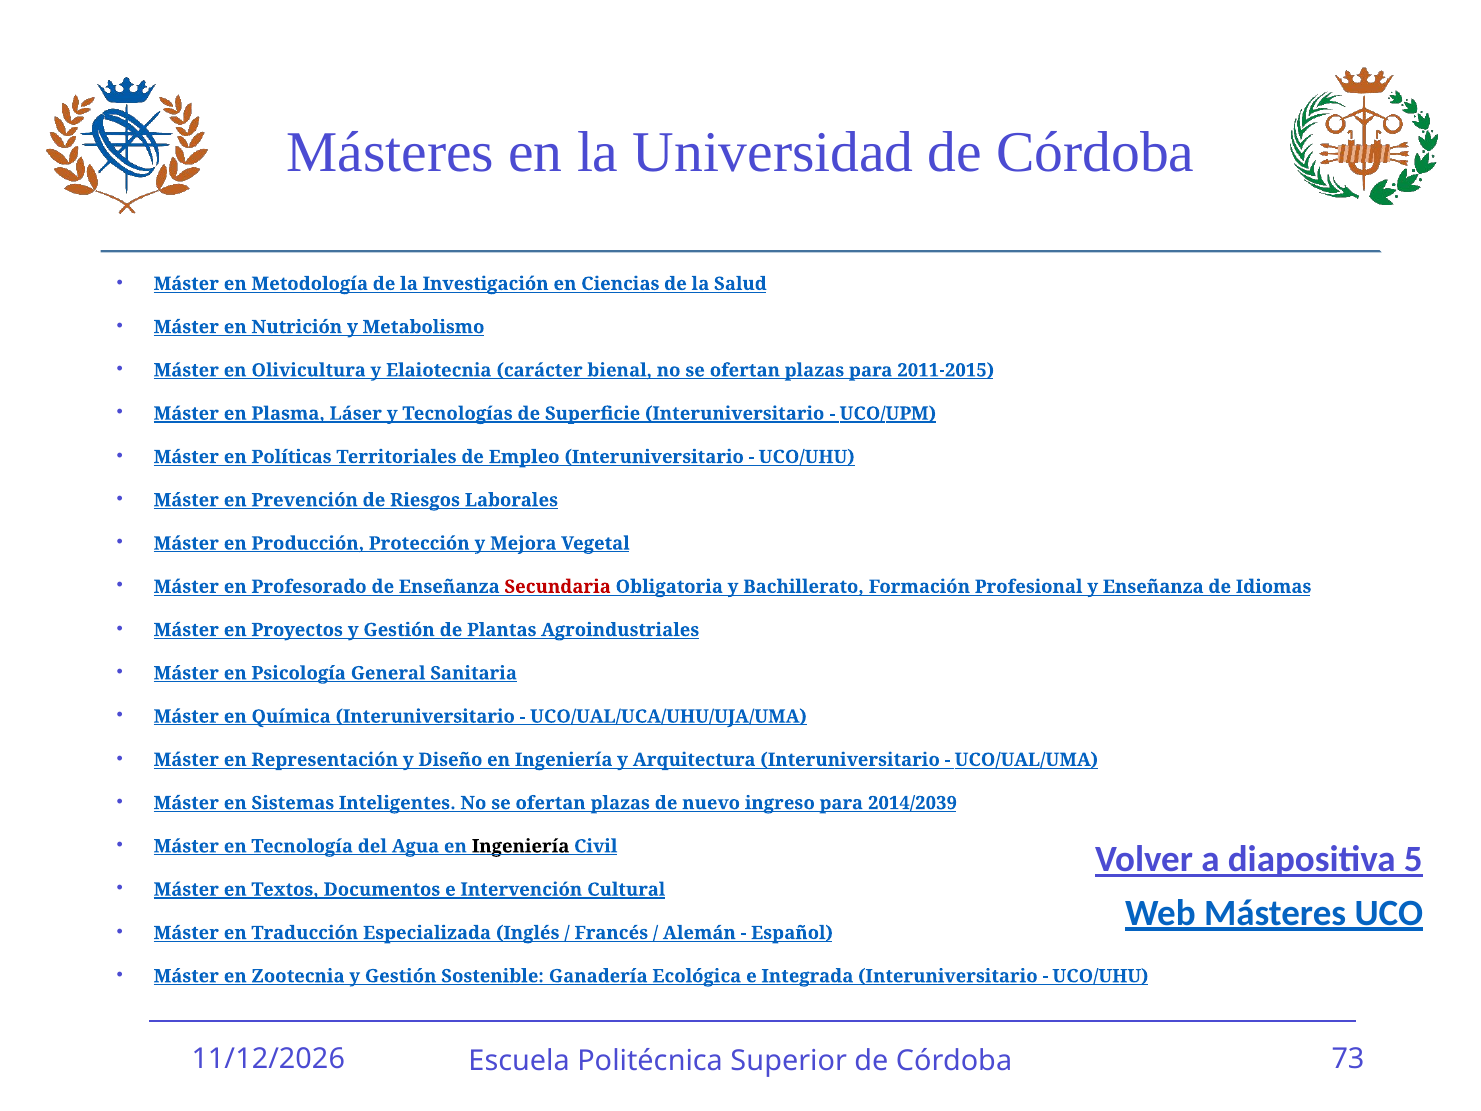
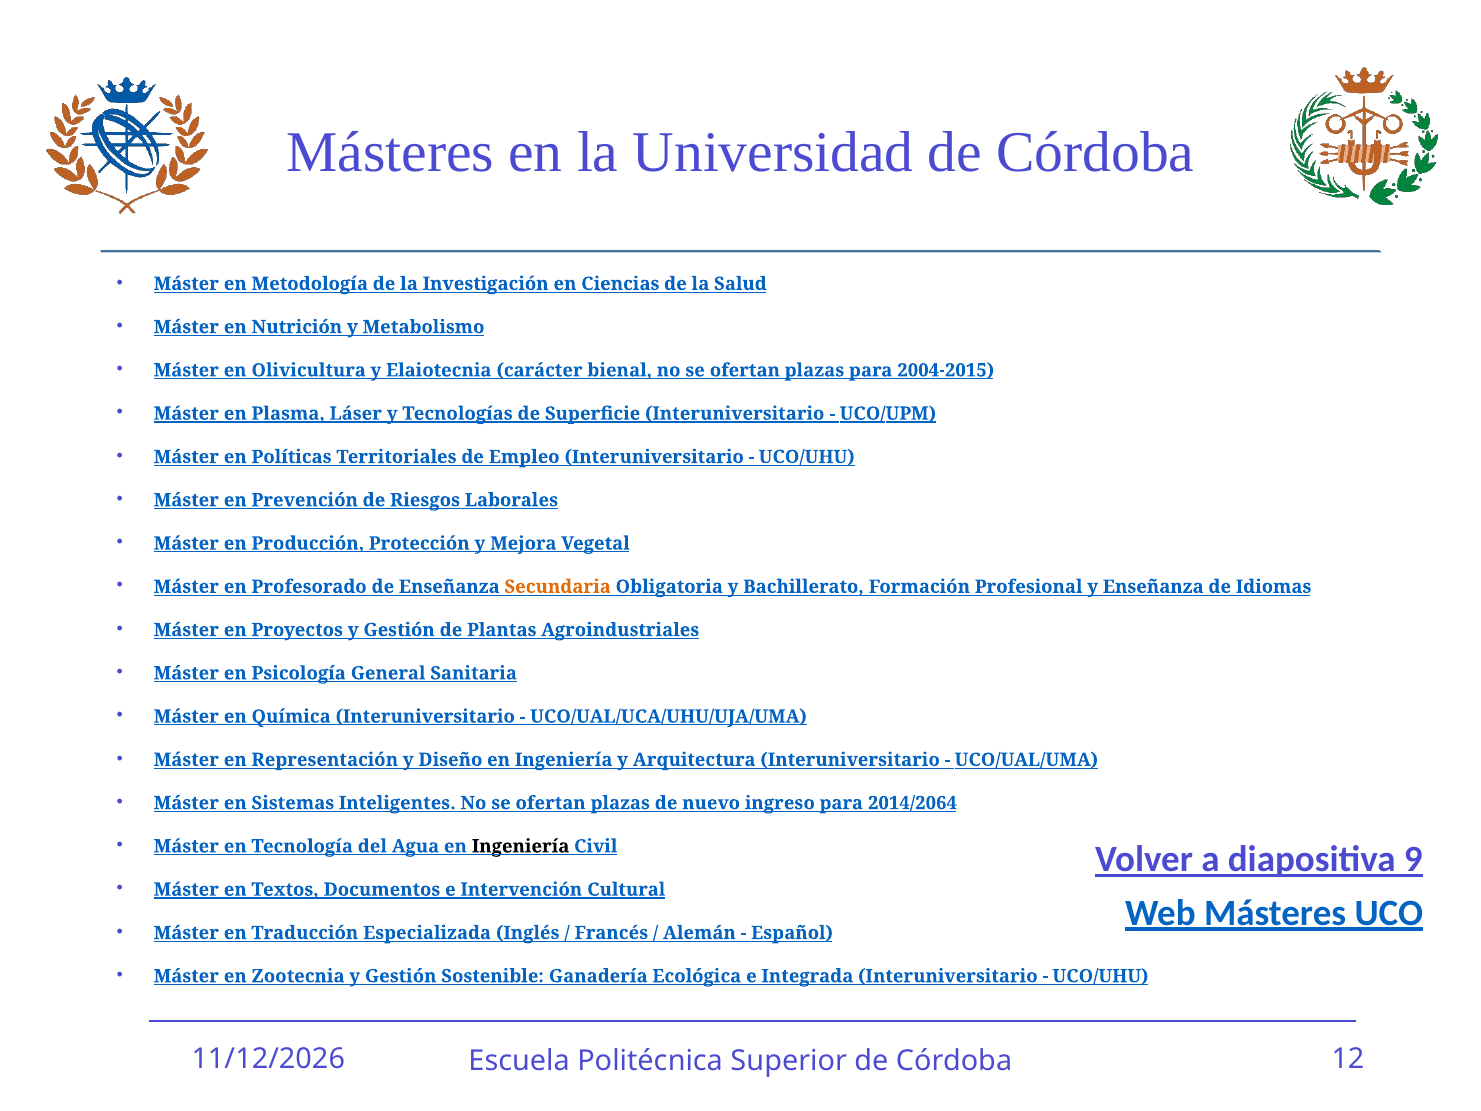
2011-2015: 2011-2015 -> 2004-2015
Secundaria colour: red -> orange
2014/2039: 2014/2039 -> 2014/2064
5: 5 -> 9
73: 73 -> 12
